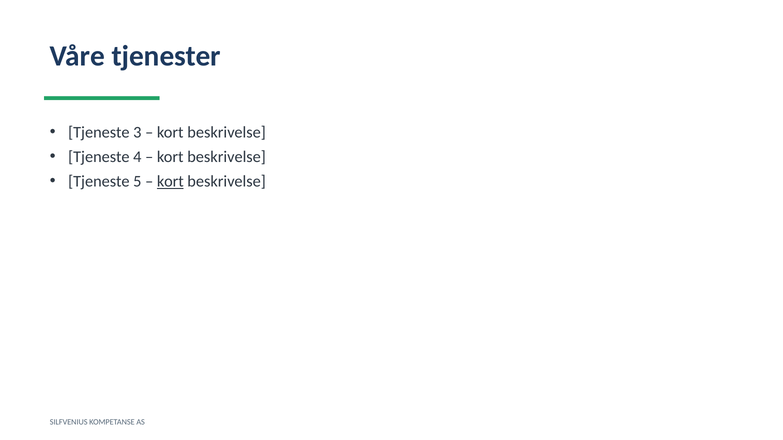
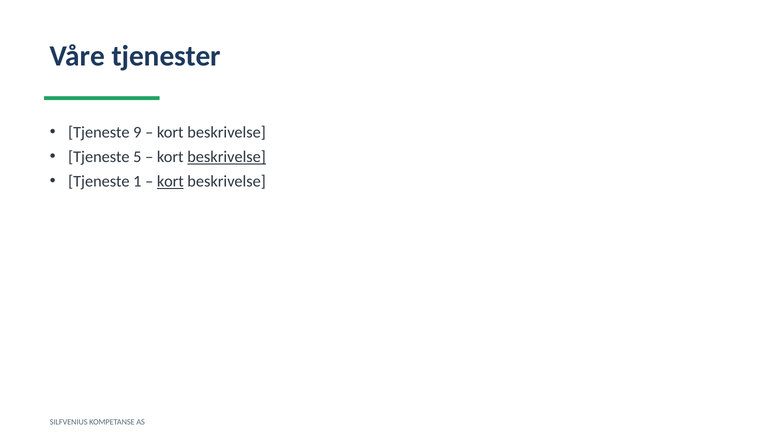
3: 3 -> 9
4: 4 -> 5
beskrivelse at (227, 157) underline: none -> present
5: 5 -> 1
